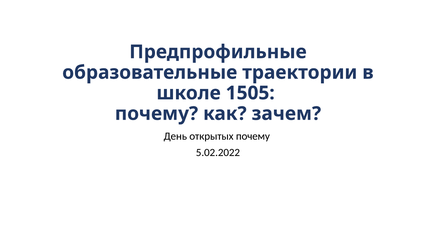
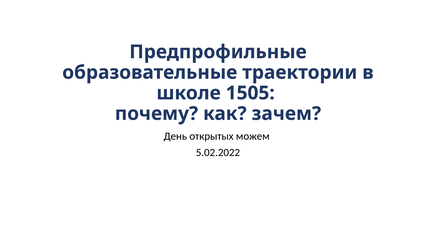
открытых почему: почему -> можем
